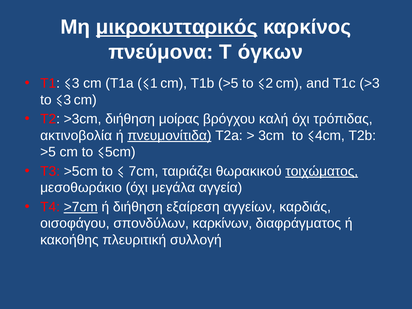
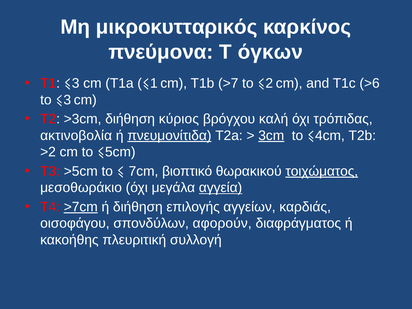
μικροκυτταρικός underline: present -> none
T1b >5: >5 -> >7
>3: >3 -> >6
μοίρας: μοίρας -> κύριος
3cm underline: none -> present
>5 at (48, 152): >5 -> >2
ταιριάζει: ταιριάζει -> βιοπτικό
αγγεία underline: none -> present
εξαίρεση: εξαίρεση -> επιλογής
καρκίνων: καρκίνων -> αφορούν
